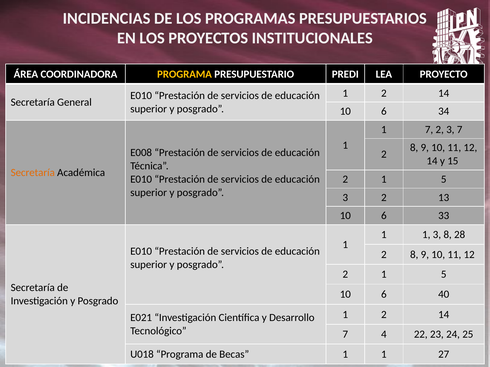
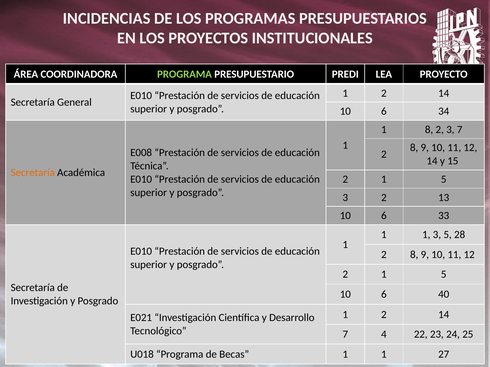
PROGRAMA at (185, 74) colour: yellow -> light green
1 7: 7 -> 8
3 8: 8 -> 5
